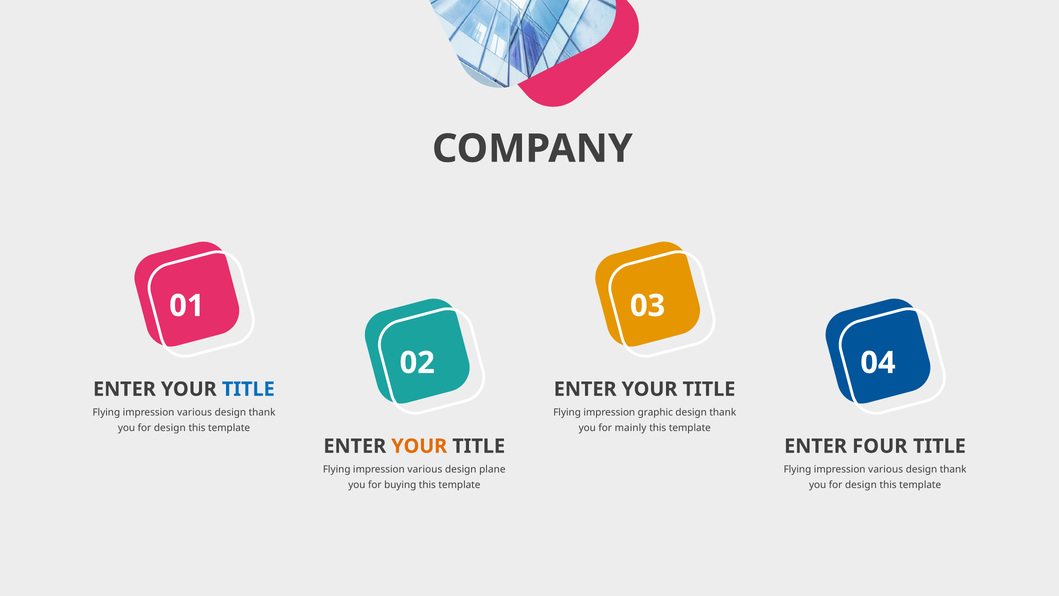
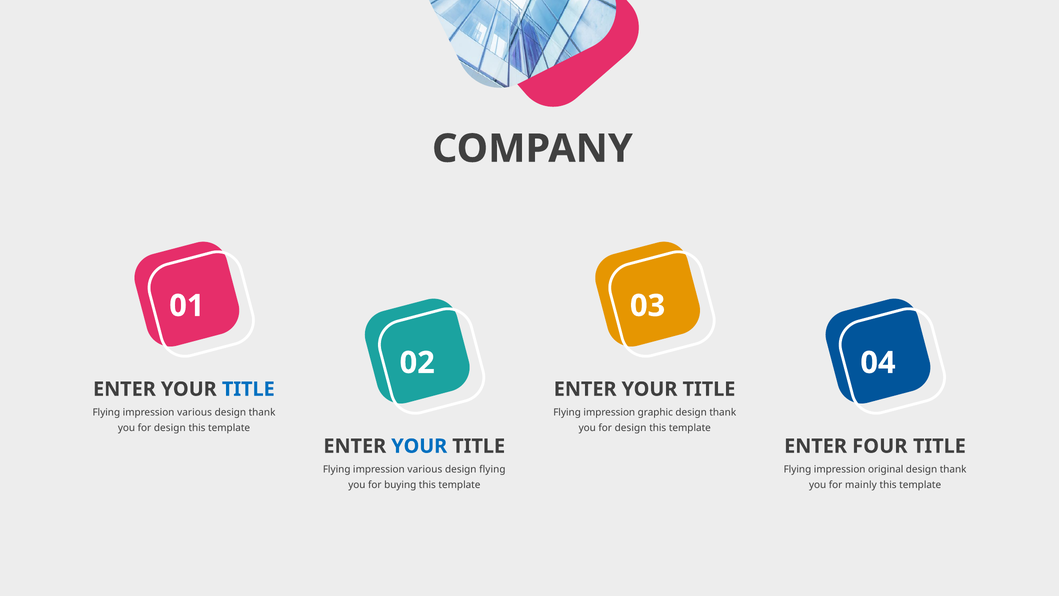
mainly at (631, 428): mainly -> design
YOUR at (419, 446) colour: orange -> blue
design plane: plane -> flying
various at (886, 469): various -> original
design at (861, 485): design -> mainly
